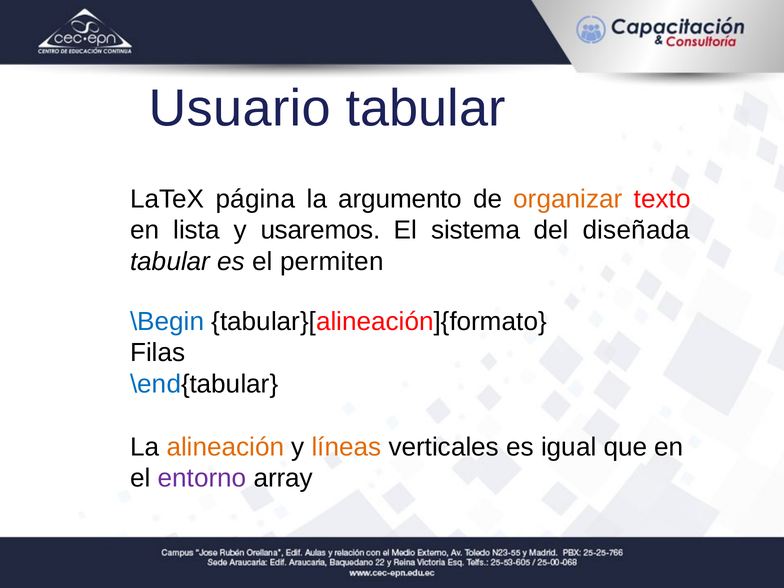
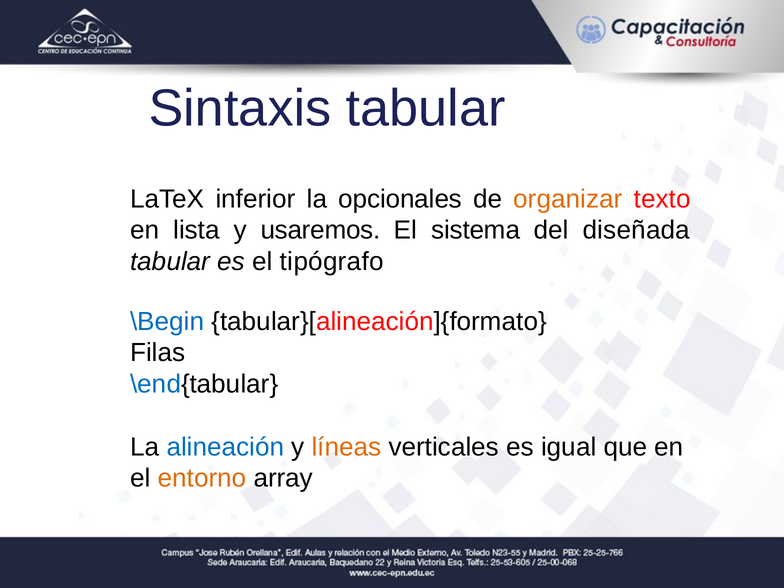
Usuario: Usuario -> Sintaxis
página: página -> inferior
argumento: argumento -> opcionales
permiten: permiten -> tipógrafo
alineación colour: orange -> blue
entorno colour: purple -> orange
